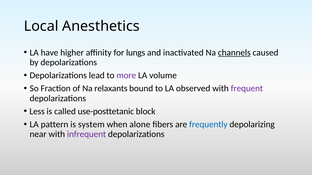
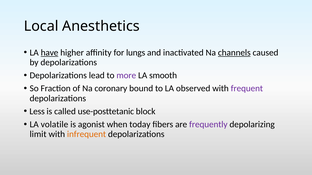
have underline: none -> present
volume: volume -> smooth
relaxants: relaxants -> coronary
pattern: pattern -> volatile
system: system -> agonist
alone: alone -> today
frequently colour: blue -> purple
near: near -> limit
infrequent colour: purple -> orange
